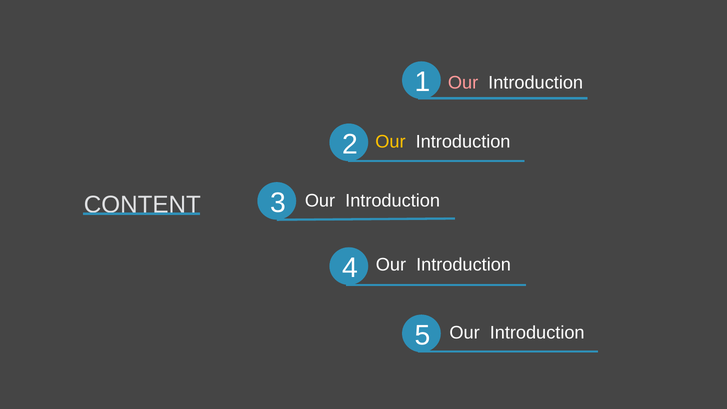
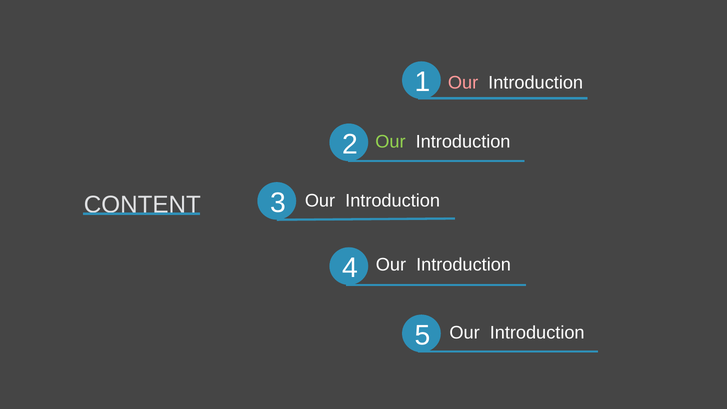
Our at (390, 142) colour: yellow -> light green
